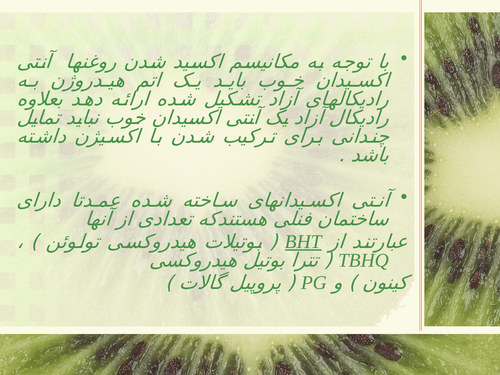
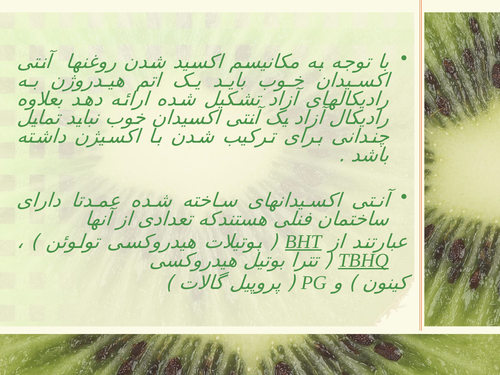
TBHQ underline: none -> present
